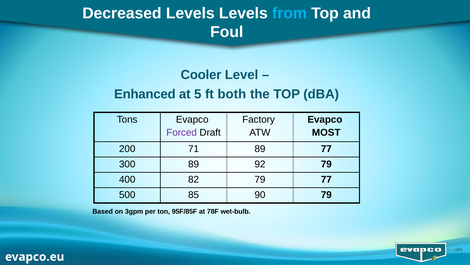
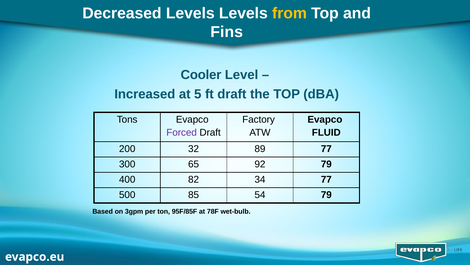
from colour: light blue -> yellow
Foul: Foul -> Fins
Enhanced: Enhanced -> Increased
ft both: both -> draft
MOST: MOST -> FLUID
71: 71 -> 32
300 89: 89 -> 65
82 79: 79 -> 34
90: 90 -> 54
